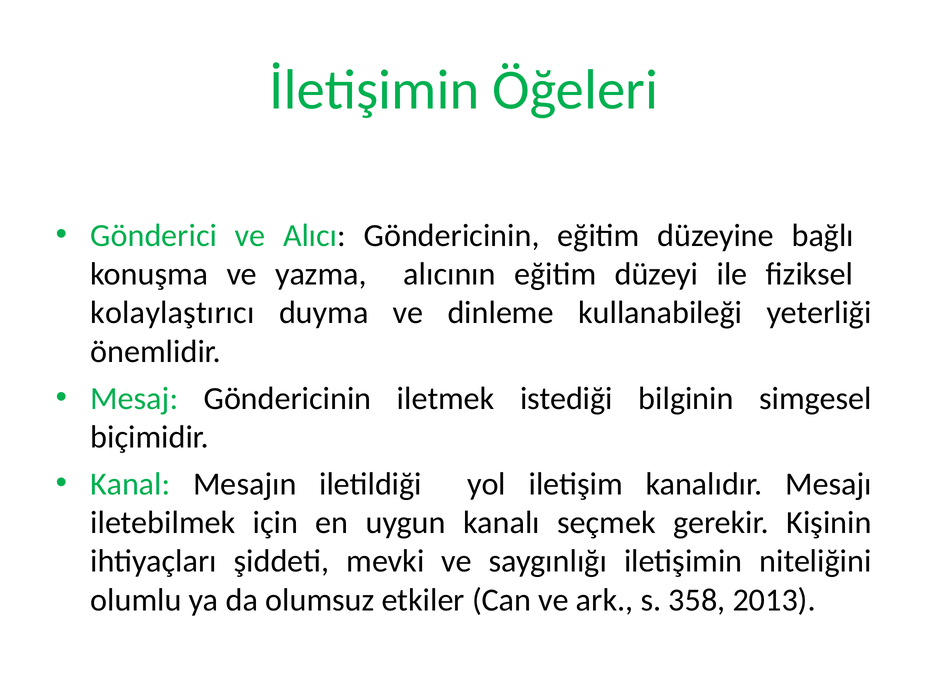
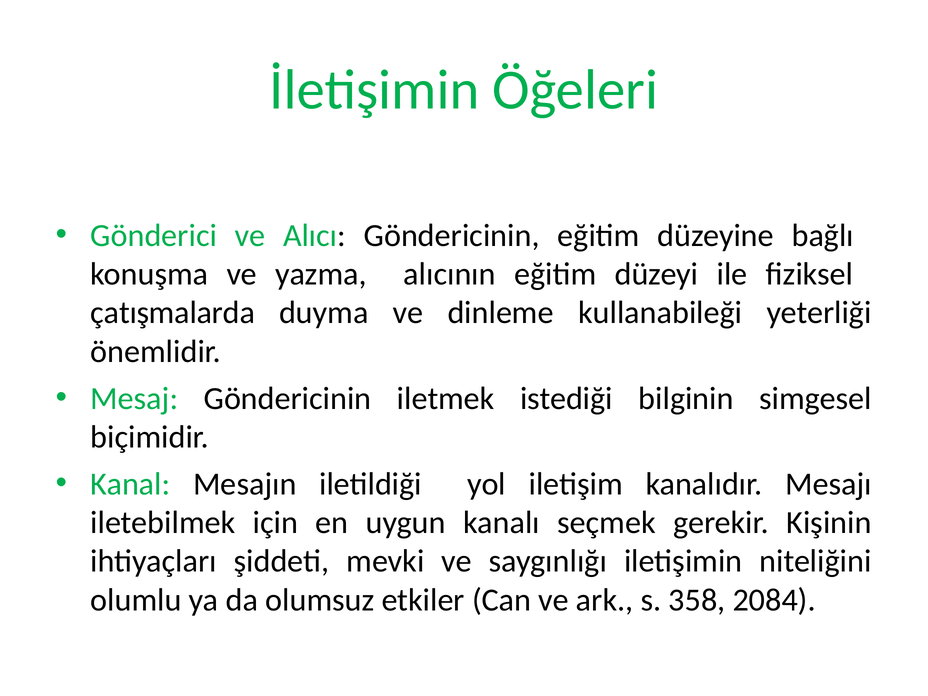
kolaylaştırıcı: kolaylaştırıcı -> çatışmalarda
2013: 2013 -> 2084
